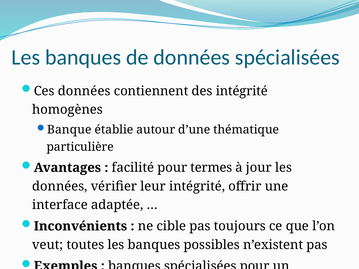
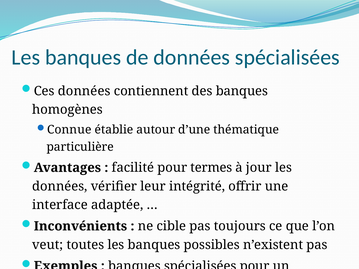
des intégrité: intégrité -> banques
Banque: Banque -> Connue
